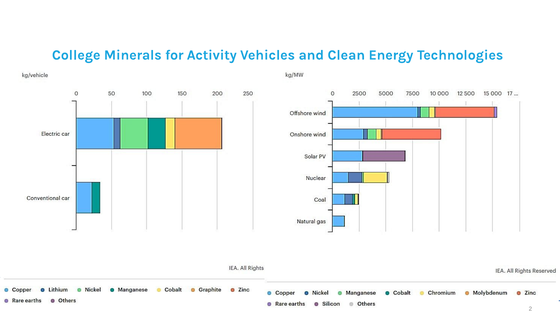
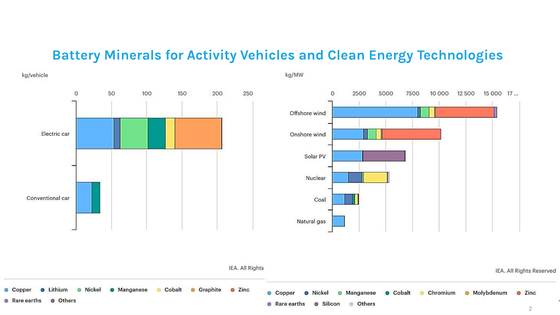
College: College -> Battery
